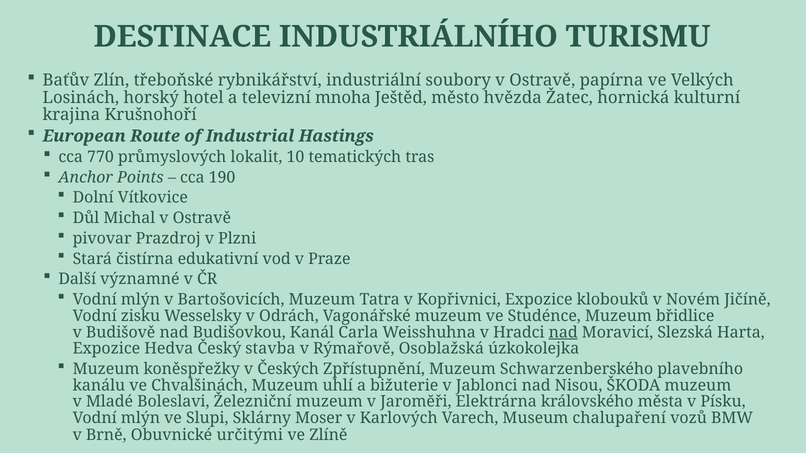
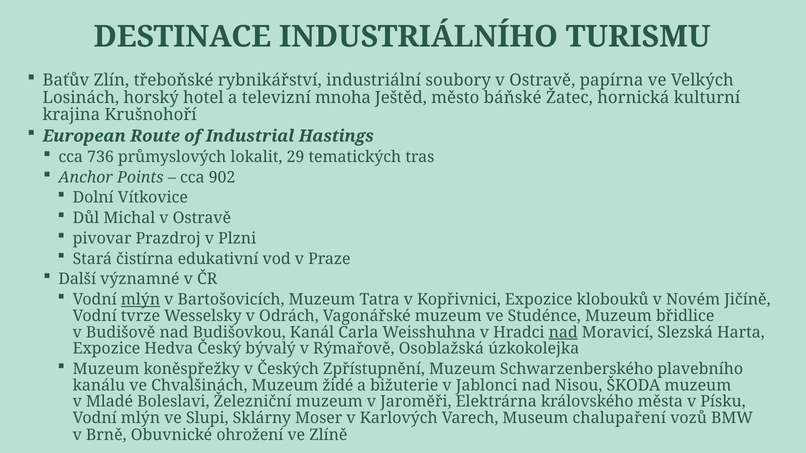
hvězda: hvězda -> báňské
770: 770 -> 736
10: 10 -> 29
190: 190 -> 902
mlýn at (140, 300) underline: none -> present
zisku: zisku -> tvrze
stavba: stavba -> bývalý
uhlí: uhlí -> židé
určitými: určitými -> ohrožení
